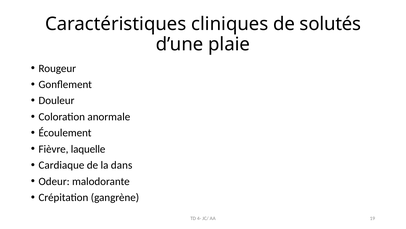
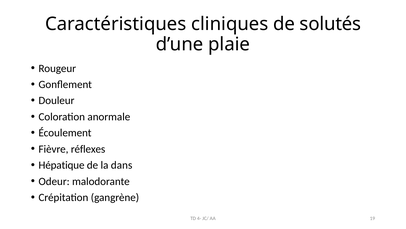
laquelle: laquelle -> réflexes
Cardiaque: Cardiaque -> Hépatique
